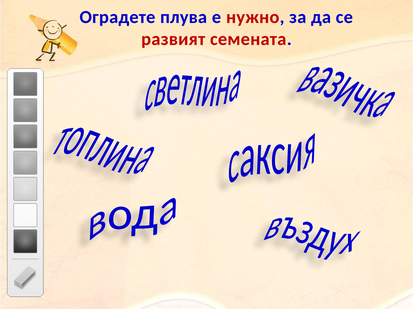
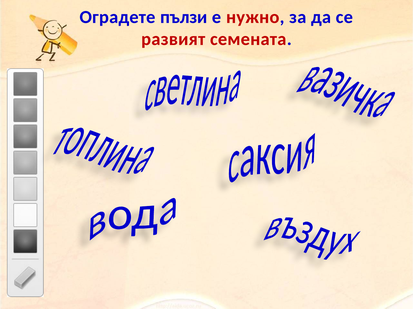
плува: плува -> пълзи
